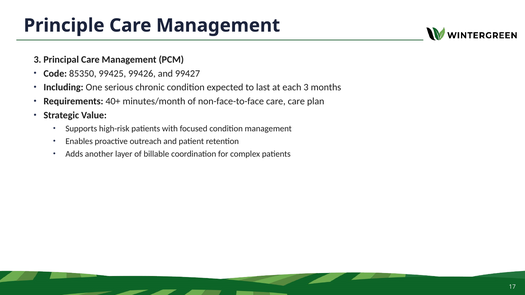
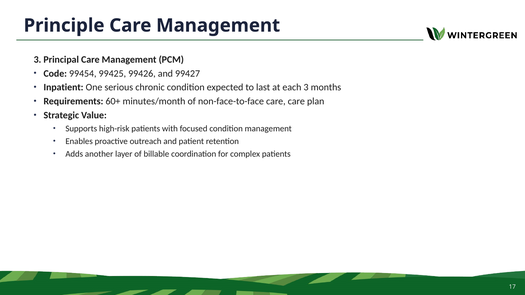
85350: 85350 -> 99454
Including: Including -> Inpatient
40+: 40+ -> 60+
